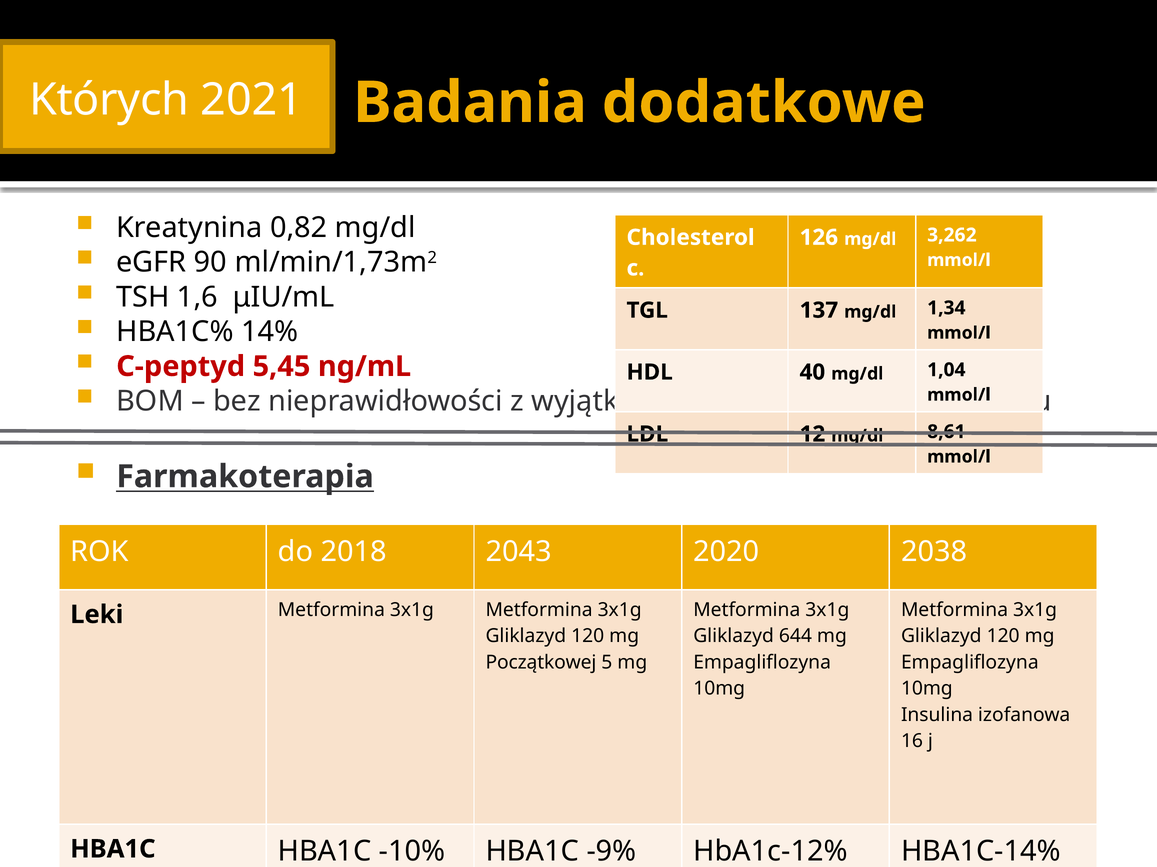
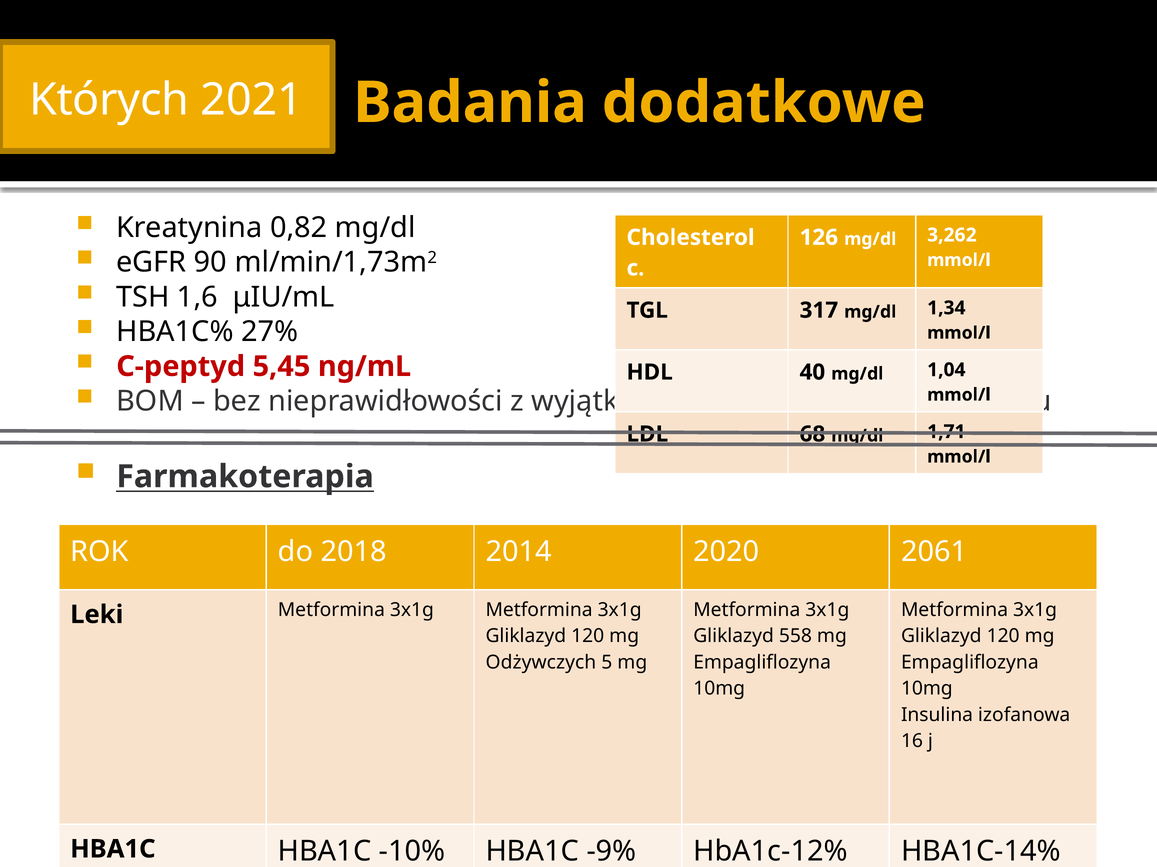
137: 137 -> 317
14%: 14% -> 27%
12: 12 -> 68
8,61: 8,61 -> 1,71
2043: 2043 -> 2014
2038: 2038 -> 2061
644: 644 -> 558
Początkowej: Początkowej -> Odżywczych
